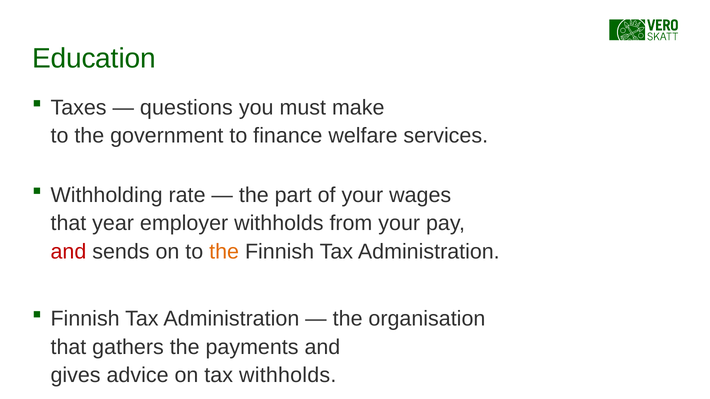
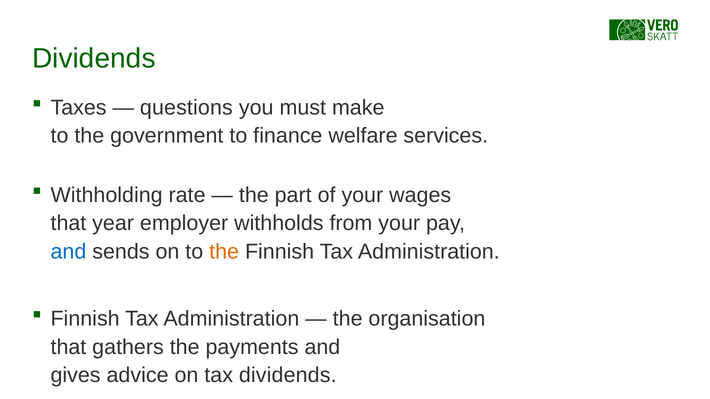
Education at (94, 59): Education -> Dividends
and at (68, 252) colour: red -> blue
tax withholds: withholds -> dividends
